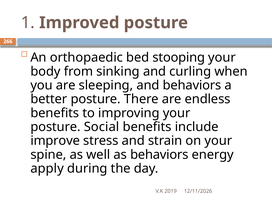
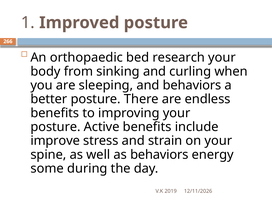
stooping: stooping -> research
Social: Social -> Active
apply: apply -> some
